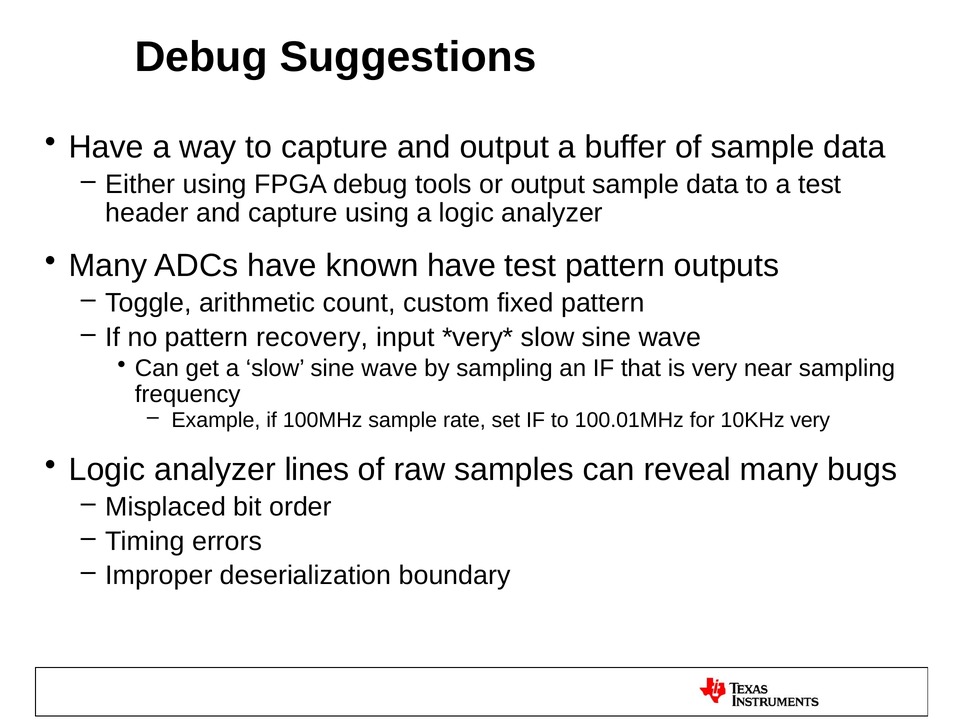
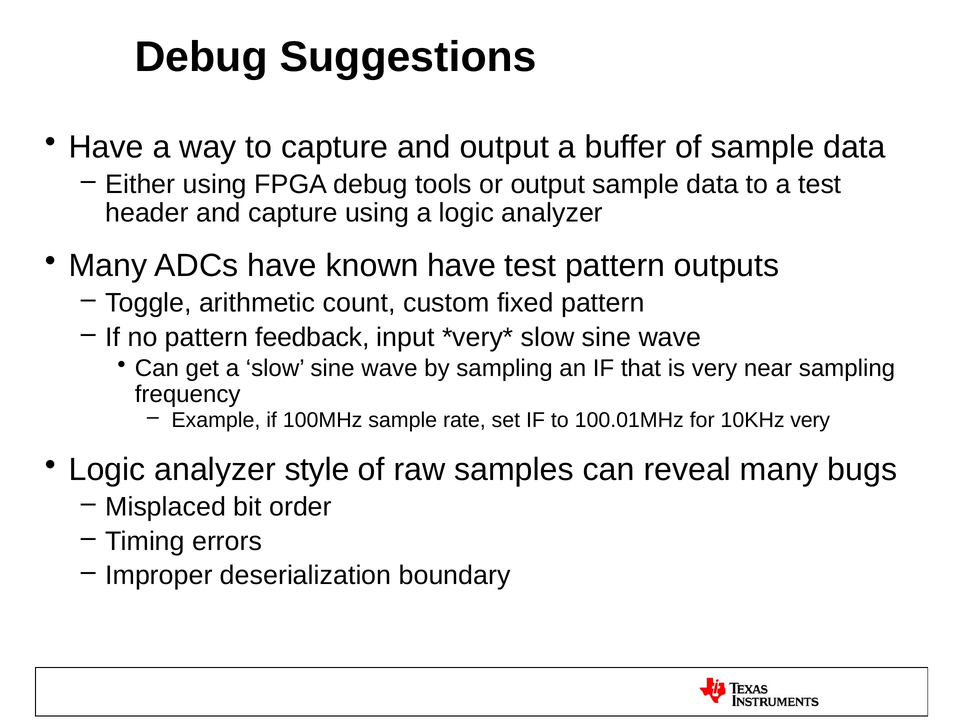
recovery: recovery -> feedback
lines: lines -> style
